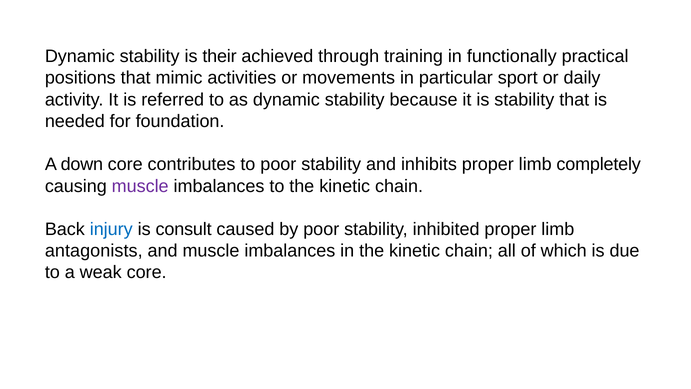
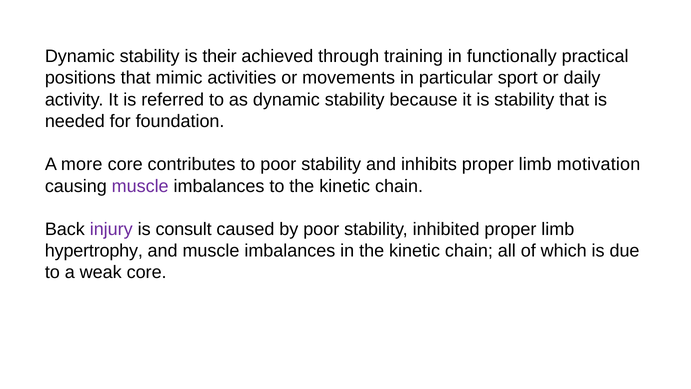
down: down -> more
completely: completely -> motivation
injury colour: blue -> purple
antagonists: antagonists -> hypertrophy
